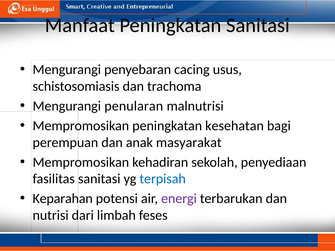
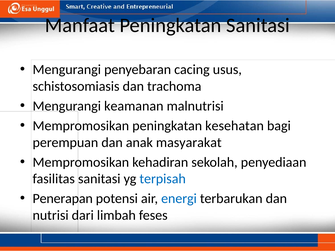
penularan: penularan -> keamanan
Keparahan: Keparahan -> Penerapan
energi colour: purple -> blue
